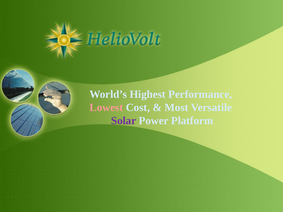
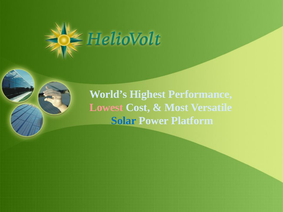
Solar colour: purple -> blue
